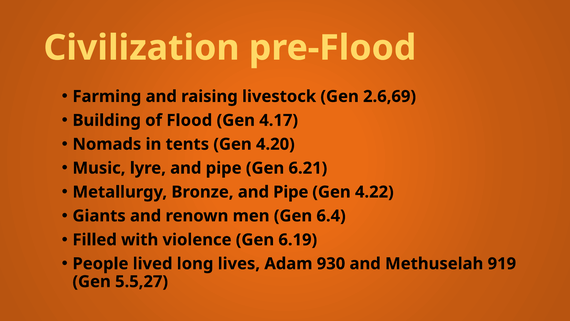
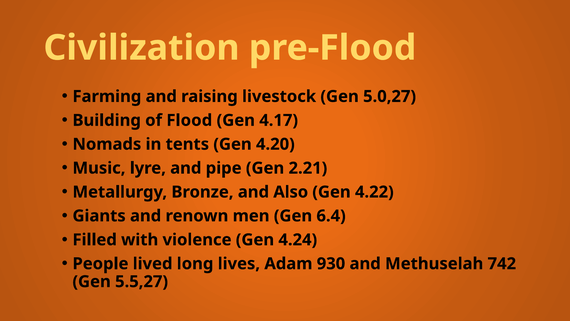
2.6,69: 2.6,69 -> 5.0,27
6.21: 6.21 -> 2.21
Bronze and Pipe: Pipe -> Also
6.19: 6.19 -> 4.24
919: 919 -> 742
